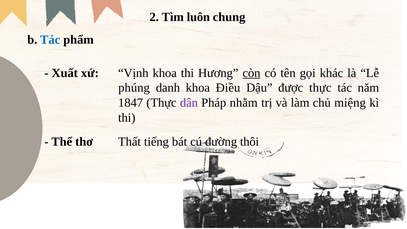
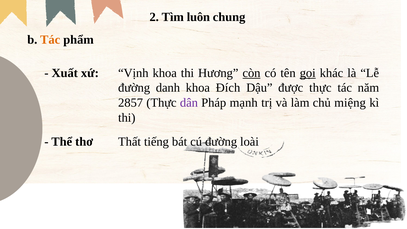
Tác at (50, 40) colour: blue -> orange
gọi underline: none -> present
phúng at (134, 88): phúng -> đường
Điều: Điều -> Đích
1847: 1847 -> 2857
nhằm: nhằm -> mạnh
thôi: thôi -> loài
